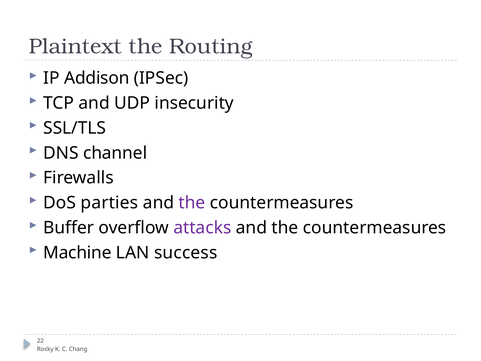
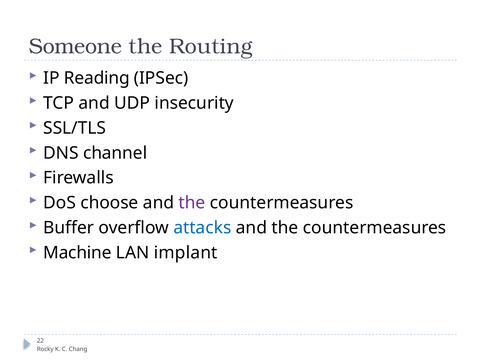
Plaintext: Plaintext -> Someone
Addison: Addison -> Reading
parties: parties -> choose
attacks colour: purple -> blue
success: success -> implant
